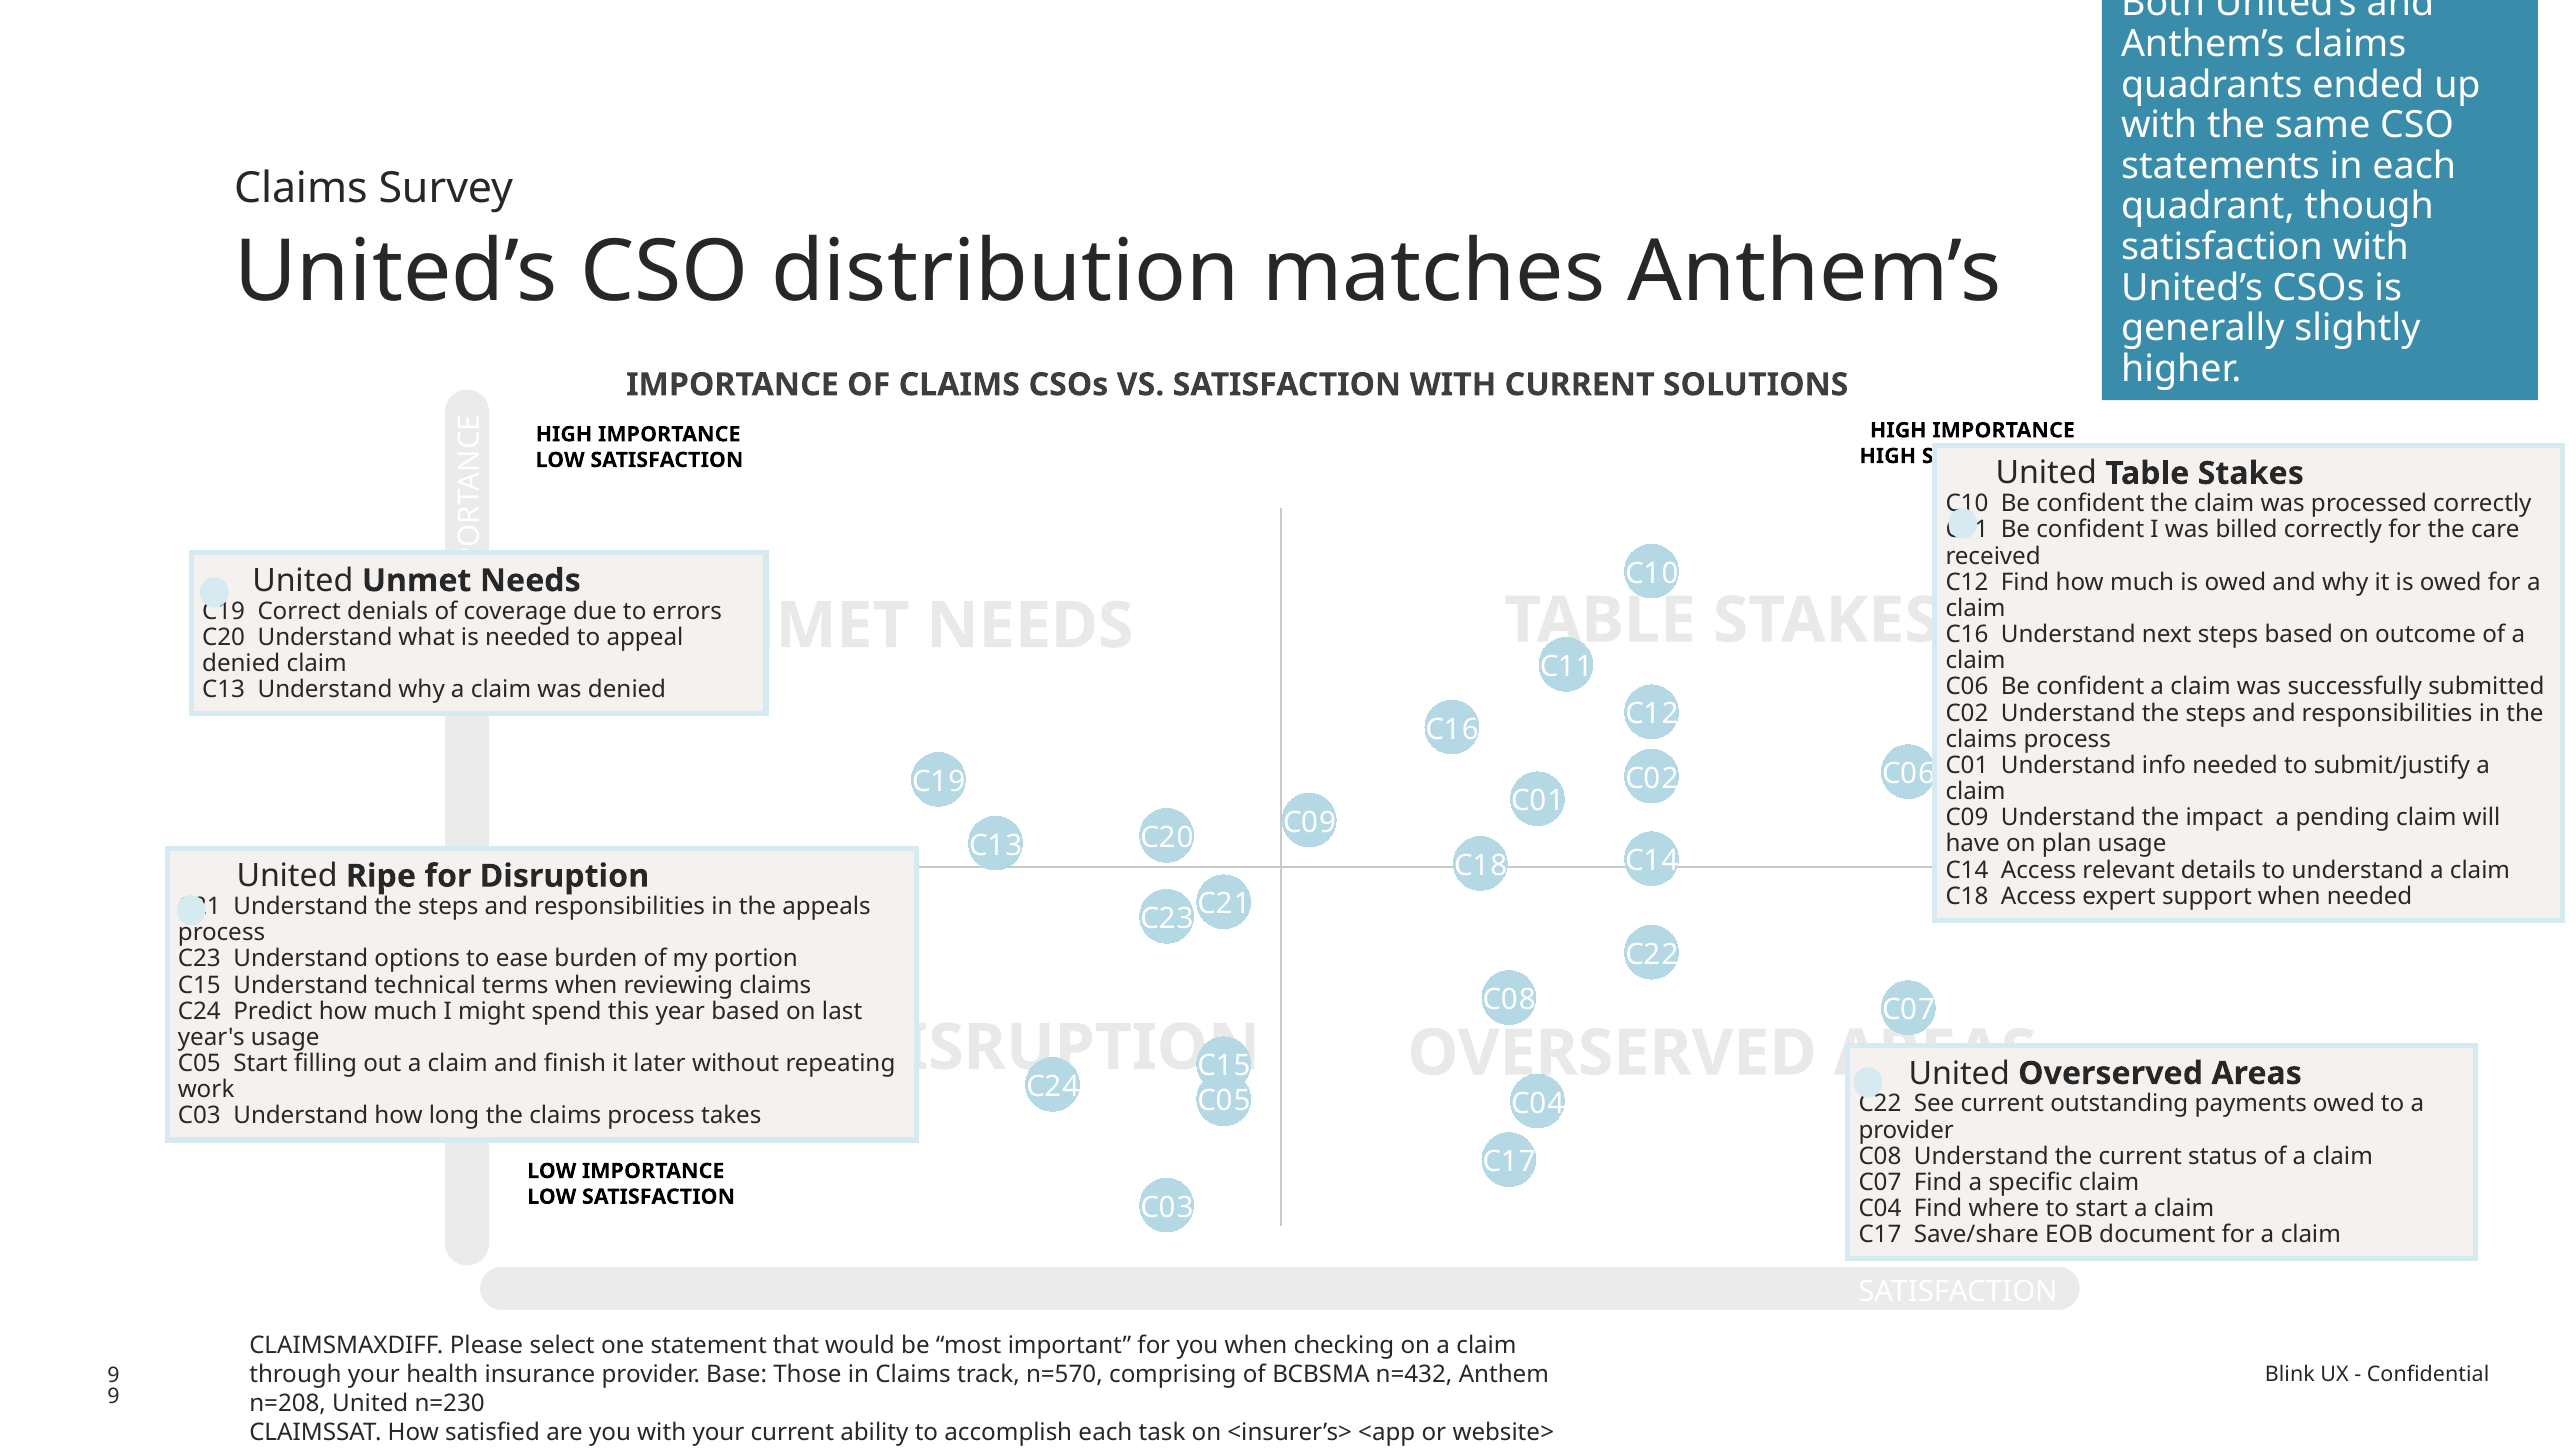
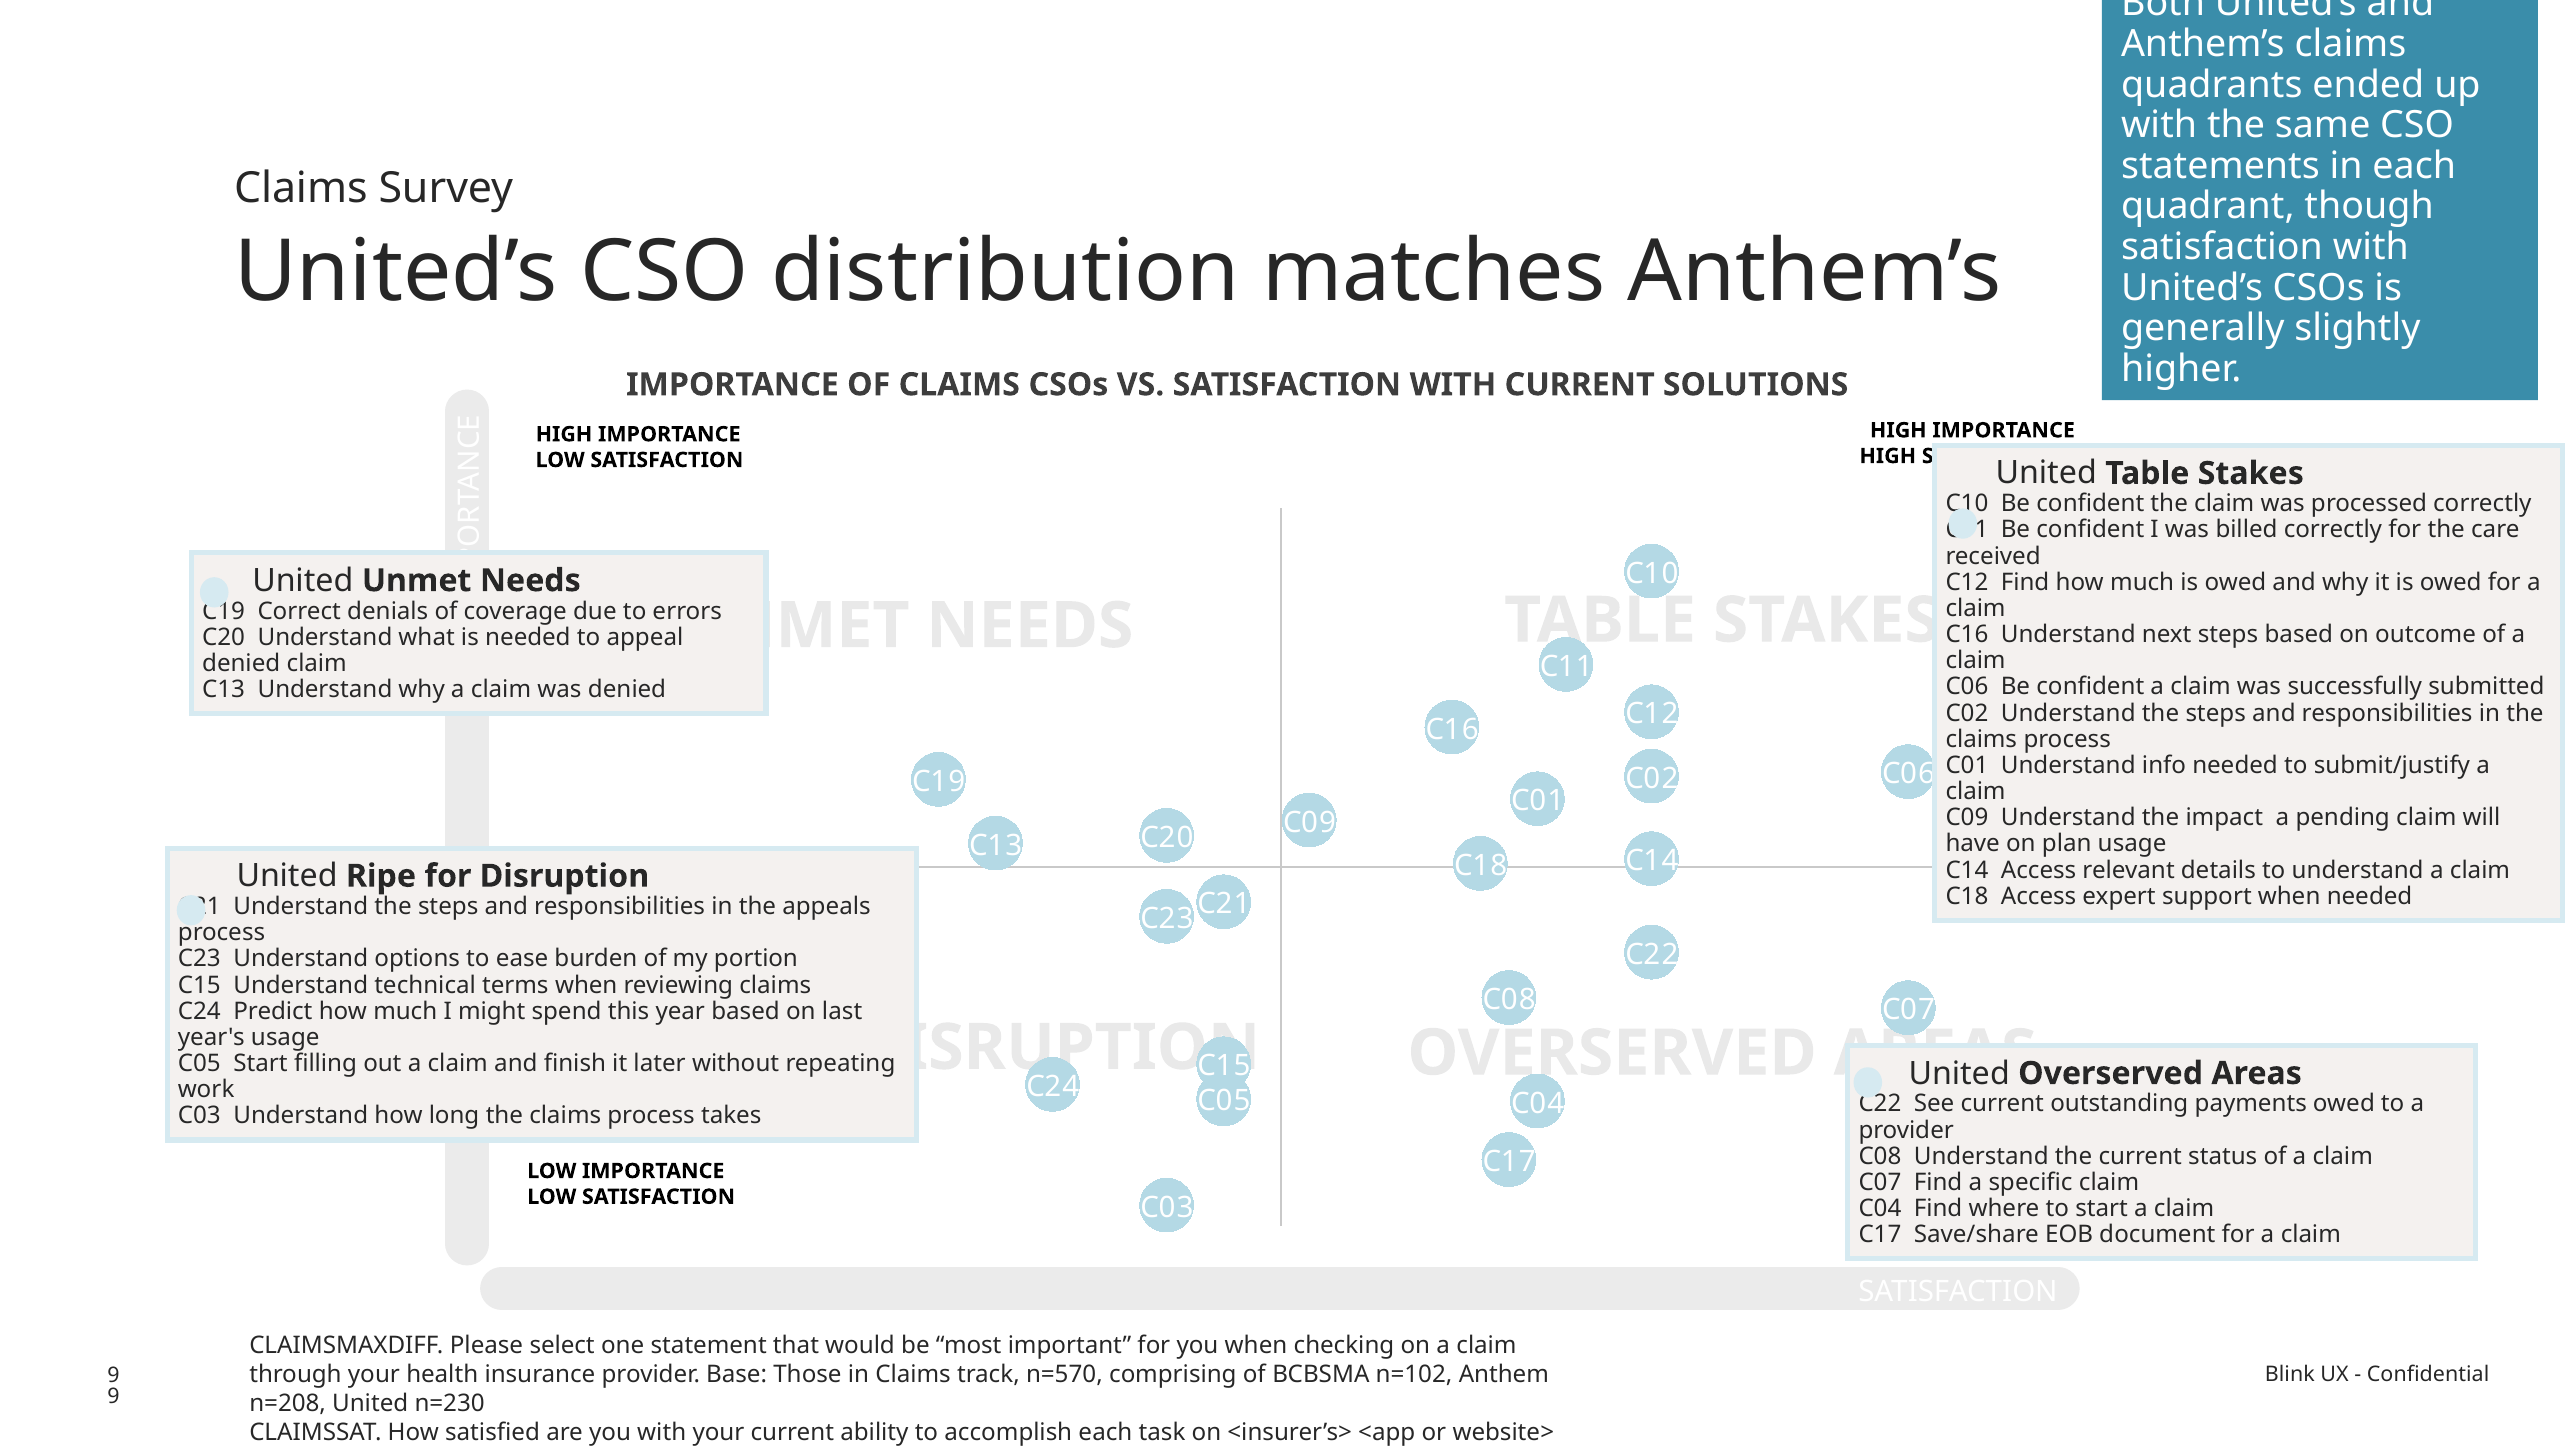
n=432: n=432 -> n=102
